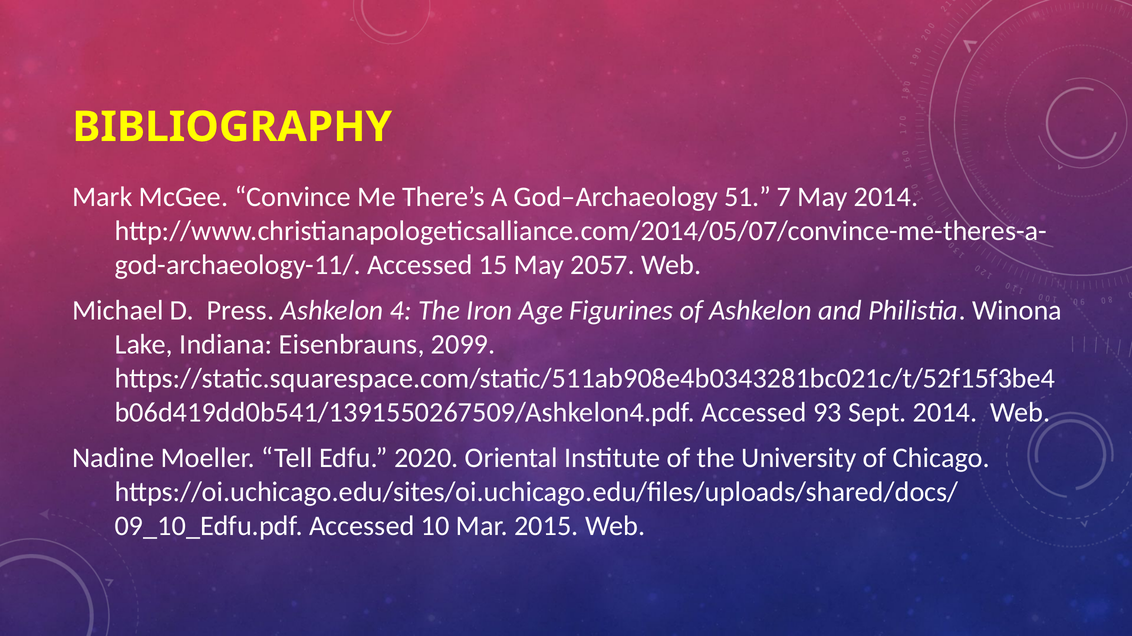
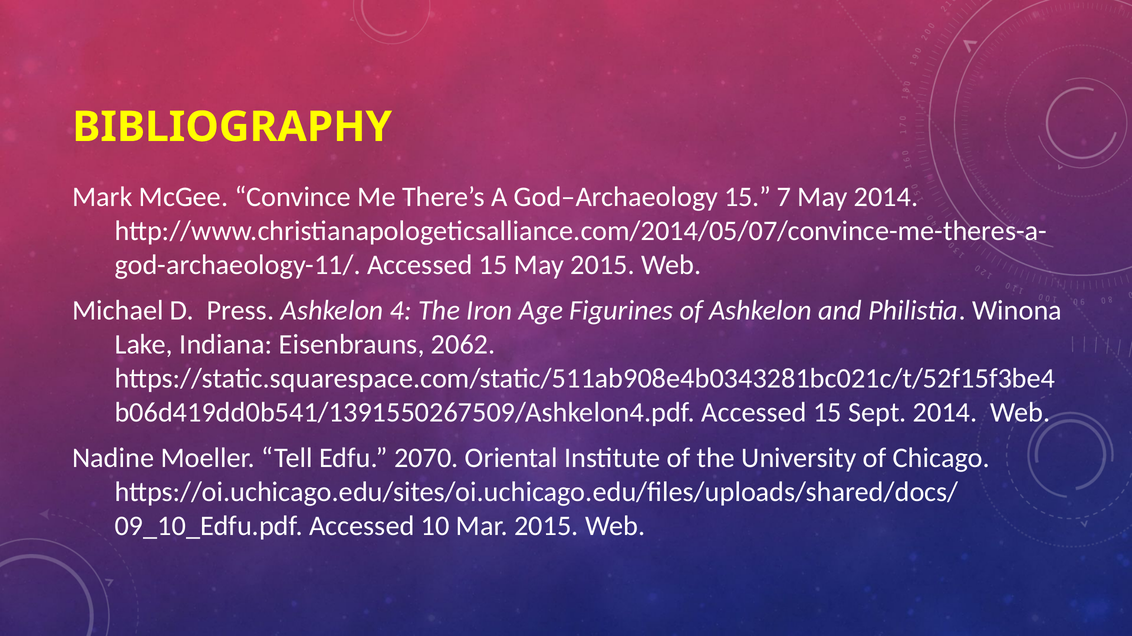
God–Archaeology 51: 51 -> 15
May 2057: 2057 -> 2015
2099: 2099 -> 2062
93 at (827, 413): 93 -> 15
2020: 2020 -> 2070
